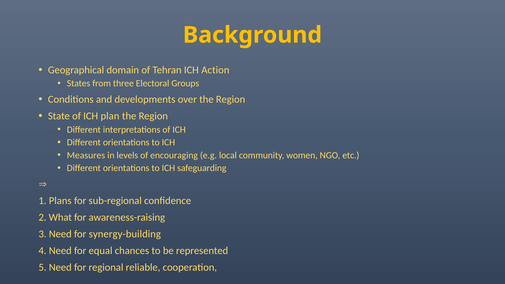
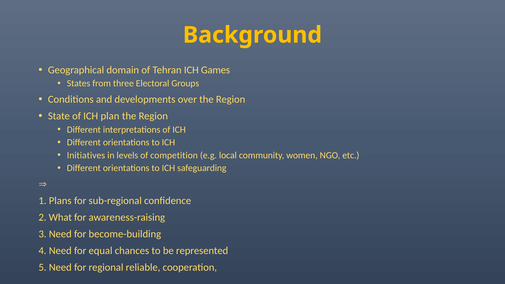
Action: Action -> Games
Measures: Measures -> Initiatives
encouraging: encouraging -> competition
synergy-building: synergy-building -> become-building
